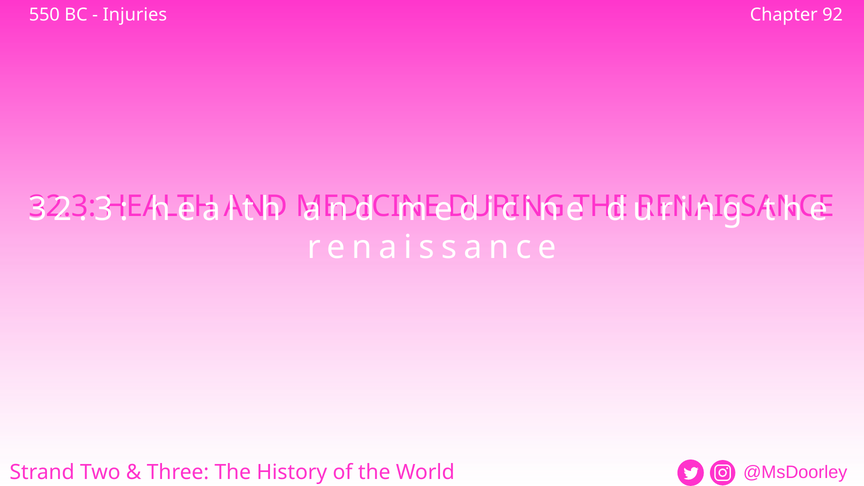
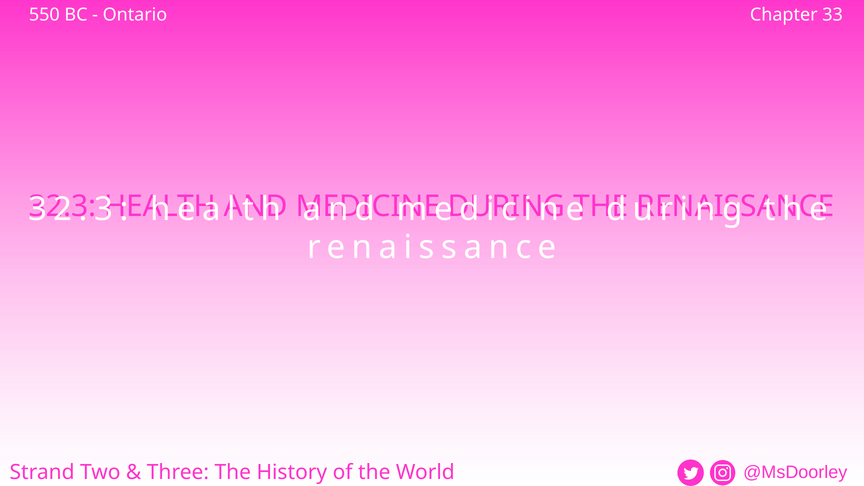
Injuries: Injuries -> Ontario
92: 92 -> 33
